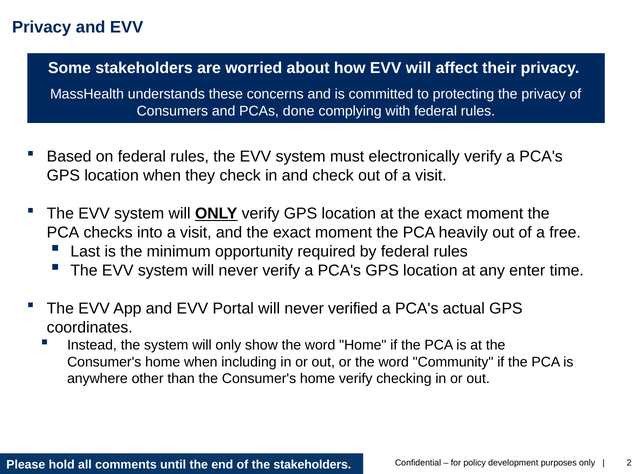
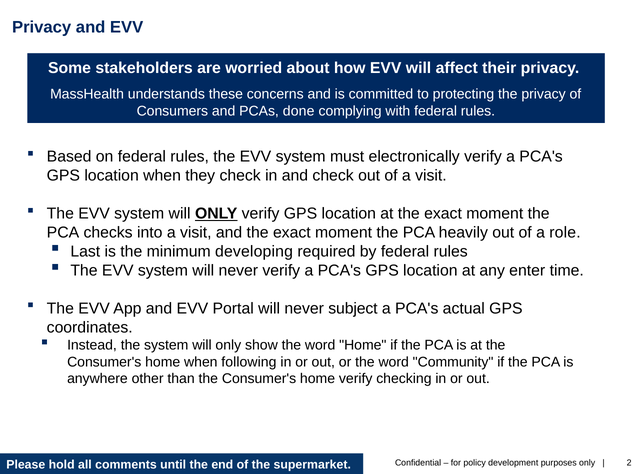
free: free -> role
opportunity: opportunity -> developing
verified: verified -> subject
including: including -> following
the stakeholders: stakeholders -> supermarket
